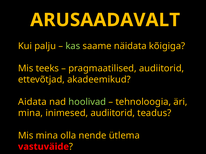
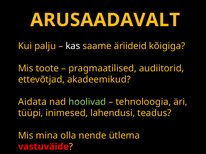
kas colour: light green -> white
näidata: näidata -> äriideid
teeks: teeks -> toote
mina at (31, 113): mina -> tüüpi
inimesed audiitorid: audiitorid -> lahendusi
